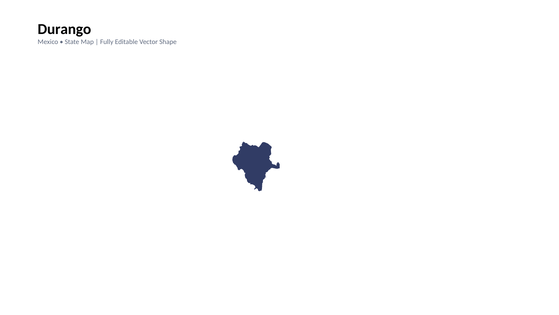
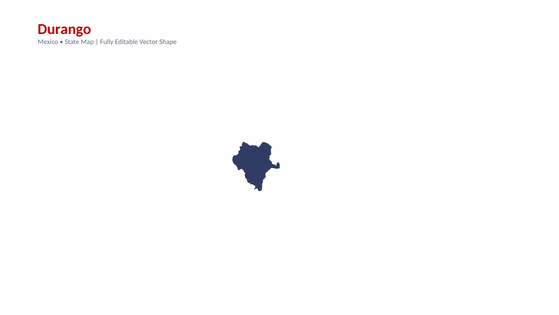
Durango colour: black -> red
